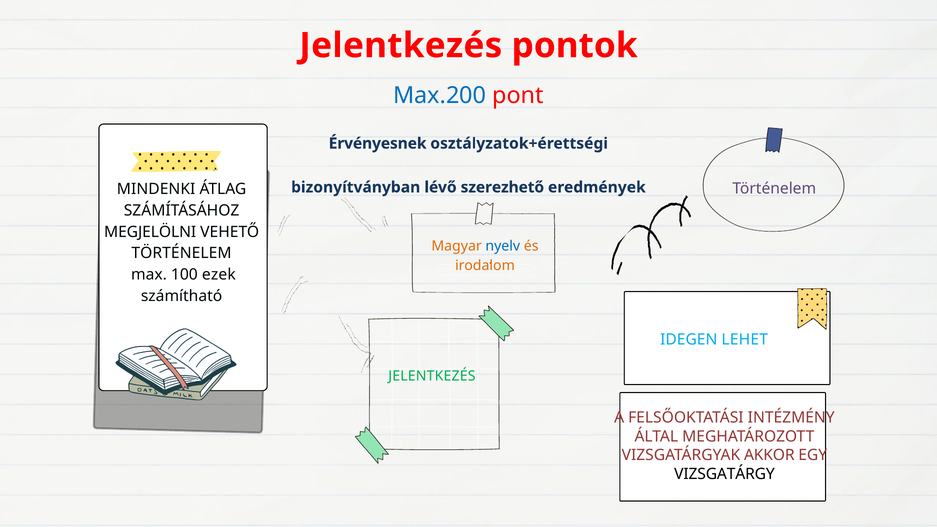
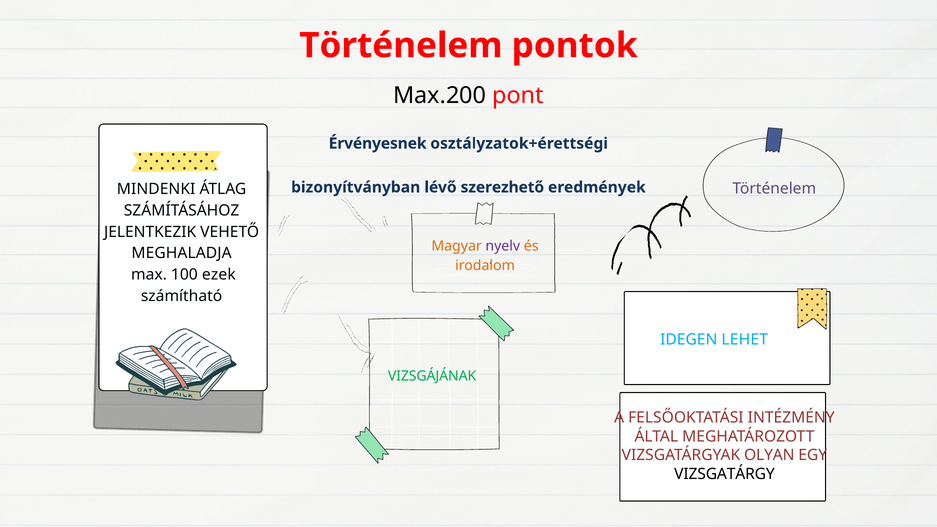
Jelentkezés at (401, 46): Jelentkezés -> Történelem
Max.200 colour: blue -> black
MEGJELÖLNI: MEGJELÖLNI -> JELENTKEZIK
nyelv colour: blue -> purple
TÖRTÉNELEM at (182, 253): TÖRTÉNELEM -> MEGHALADJA
JELENTKEZÉS at (432, 376): JELENTKEZÉS -> VIZSGÁJÁNAK
AKKOR: AKKOR -> OLYAN
